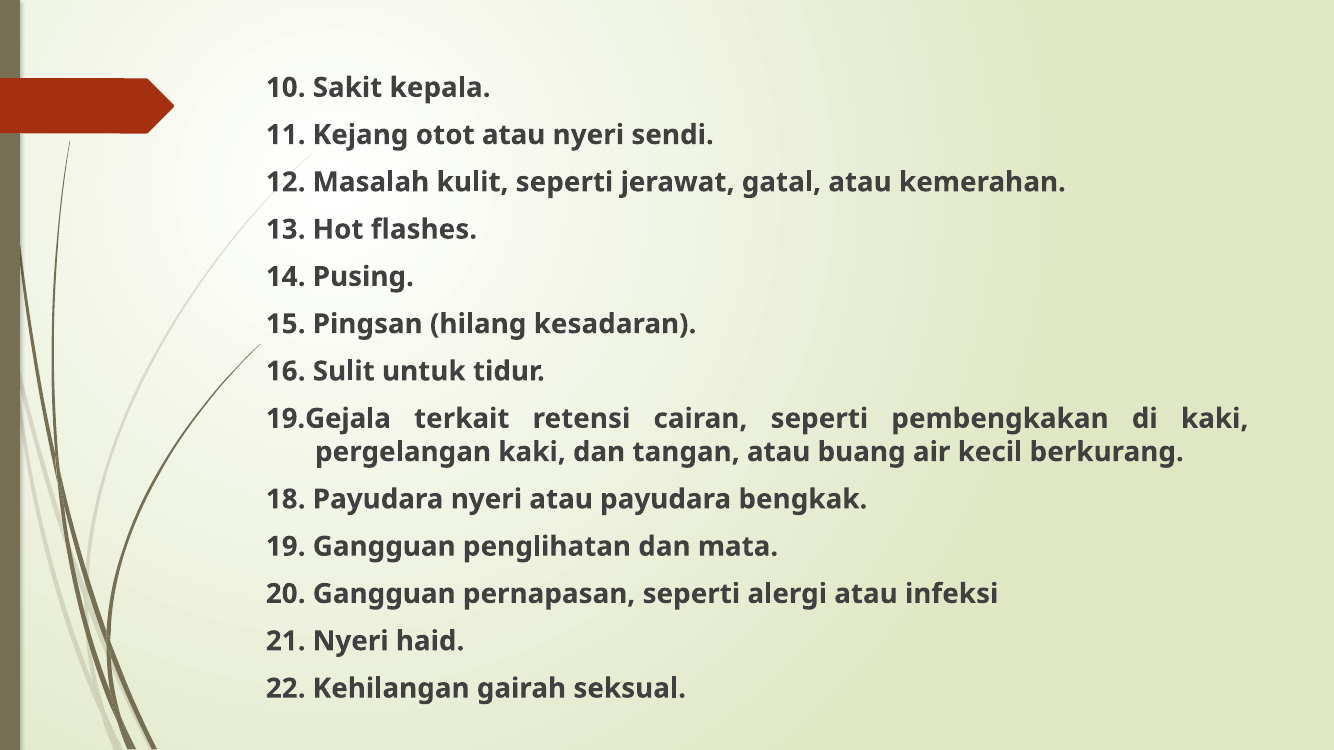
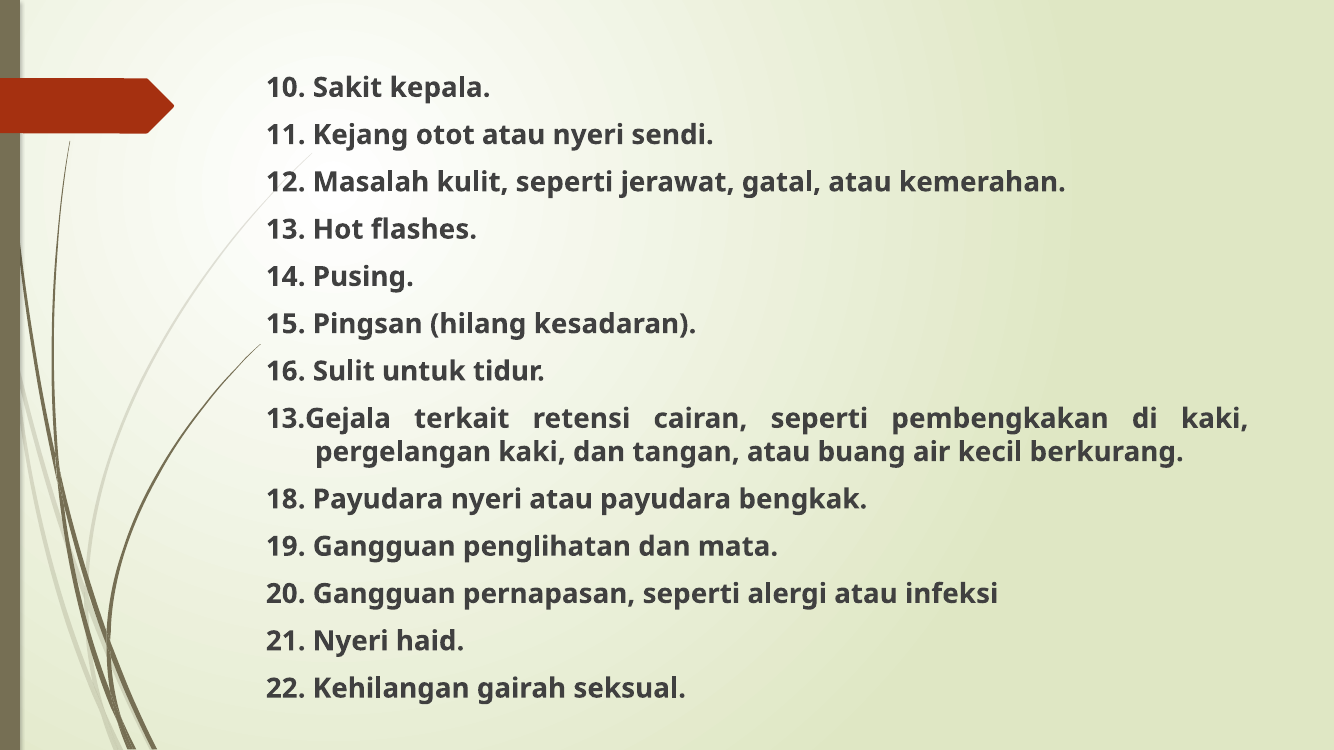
19.Gejala: 19.Gejala -> 13.Gejala
